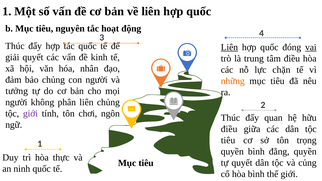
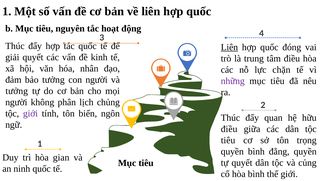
vai underline: present -> none
bảo chủng: chủng -> tưởng
những colour: orange -> purple
phân liên: liên -> lịch
chơi: chơi -> biến
thực: thực -> gian
